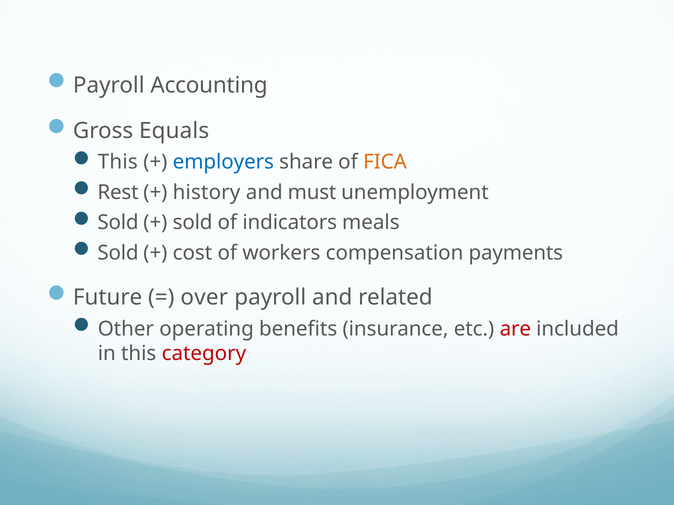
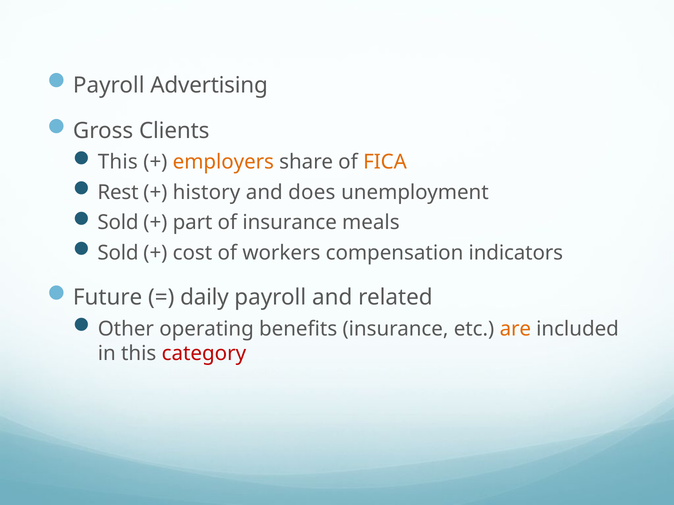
Accounting: Accounting -> Advertising
Equals: Equals -> Clients
employers colour: blue -> orange
must: must -> does
sold at (193, 223): sold -> part
of indicators: indicators -> insurance
payments: payments -> indicators
over: over -> daily
are colour: red -> orange
